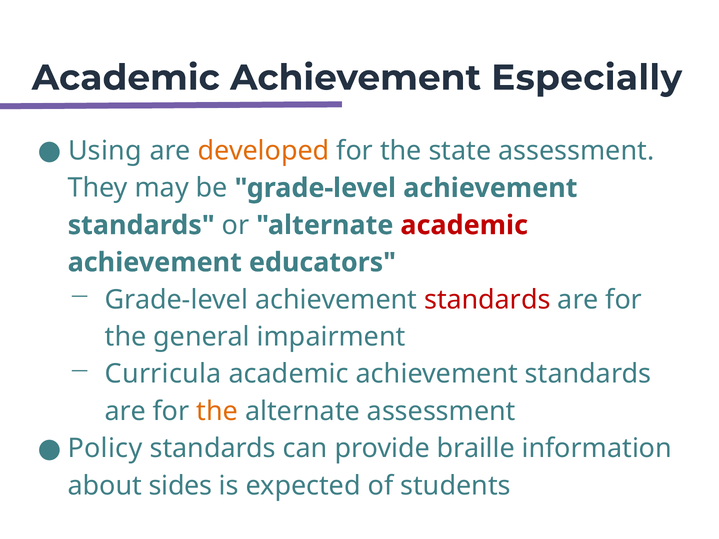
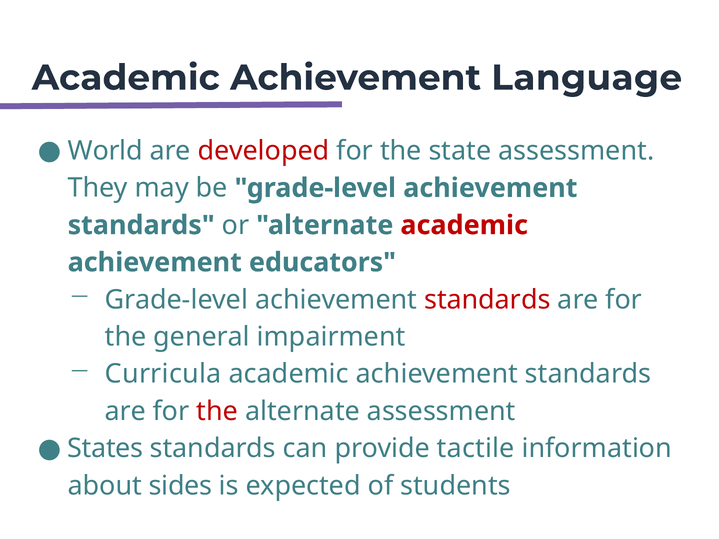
Especially: Especially -> Language
Using: Using -> World
developed colour: orange -> red
the at (217, 411) colour: orange -> red
Policy: Policy -> States
braille: braille -> tactile
